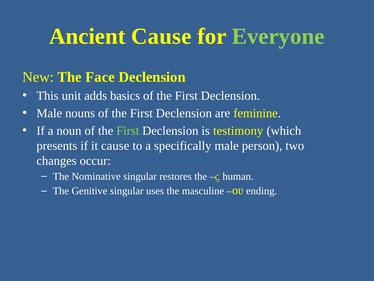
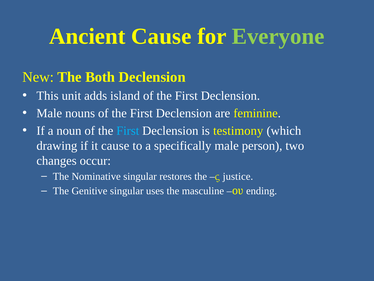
Face: Face -> Both
basics: basics -> island
First at (128, 130) colour: light green -> light blue
presents: presents -> drawing
human: human -> justice
